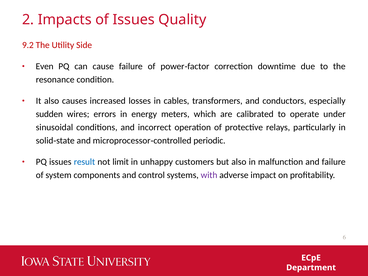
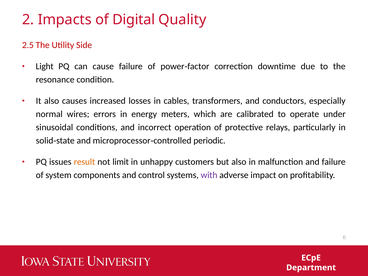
of Issues: Issues -> Digital
9.2: 9.2 -> 2.5
Even: Even -> Light
sudden: sudden -> normal
result colour: blue -> orange
